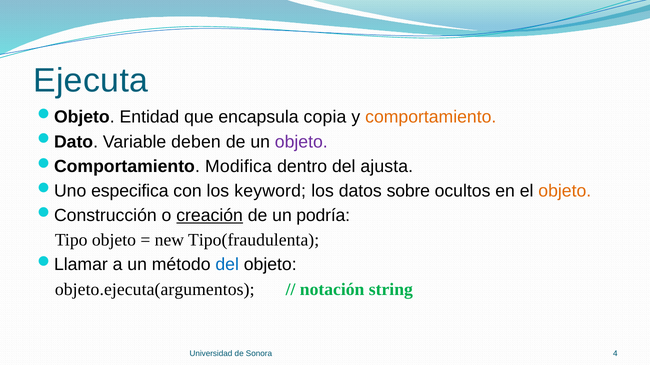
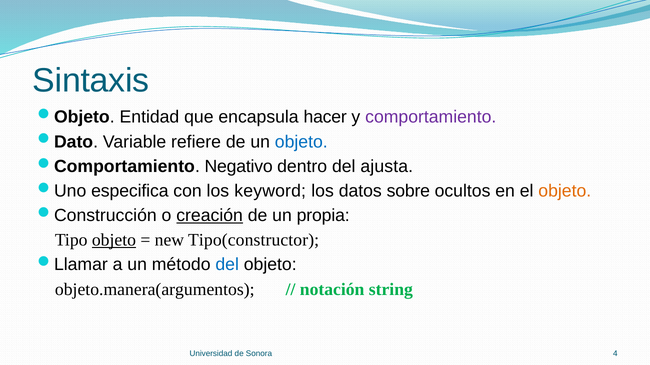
Ejecuta: Ejecuta -> Sintaxis
copia: copia -> hacer
comportamiento colour: orange -> purple
deben: deben -> refiere
objeto at (301, 142) colour: purple -> blue
Modifica: Modifica -> Negativo
podría: podría -> propia
objeto at (114, 240) underline: none -> present
Tipo(fraudulenta: Tipo(fraudulenta -> Tipo(constructor
objeto.ejecuta(argumentos: objeto.ejecuta(argumentos -> objeto.manera(argumentos
